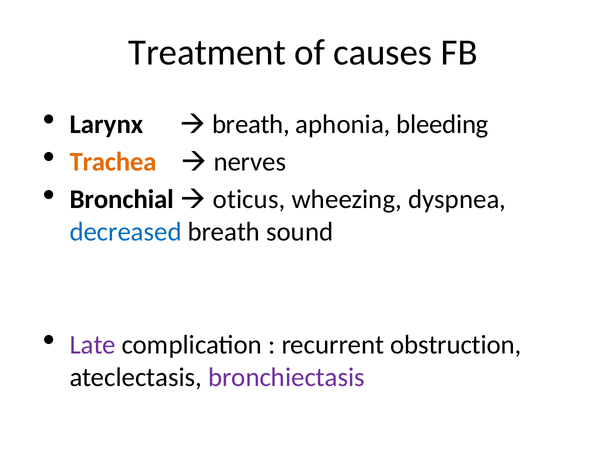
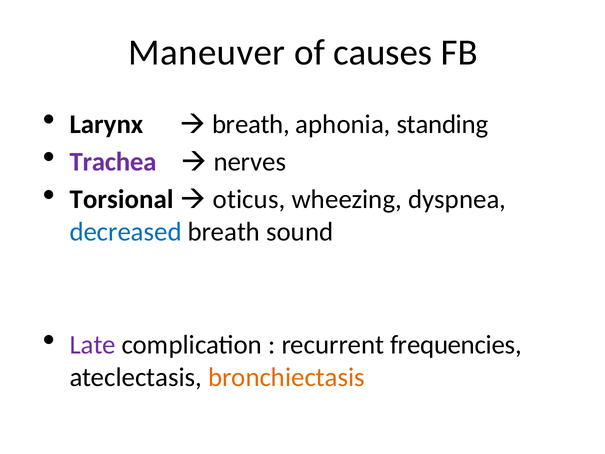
Treatment: Treatment -> Maneuver
bleeding: bleeding -> standing
Trachea colour: orange -> purple
Bronchial: Bronchial -> Torsional
obstruction: obstruction -> frequencies
bronchiectasis colour: purple -> orange
